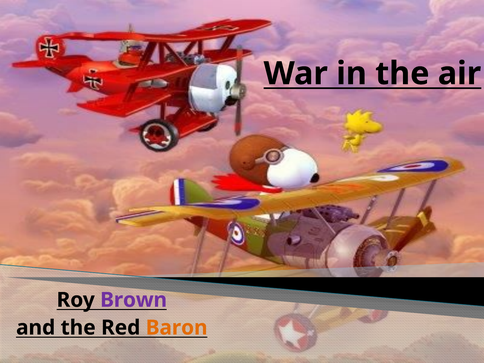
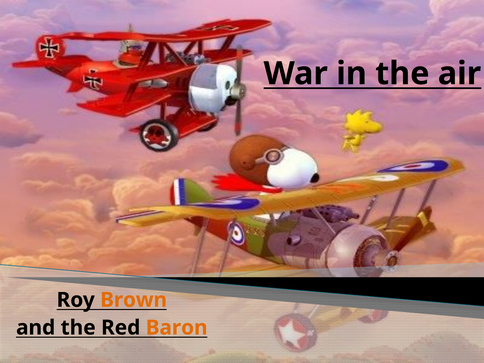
Brown colour: purple -> orange
